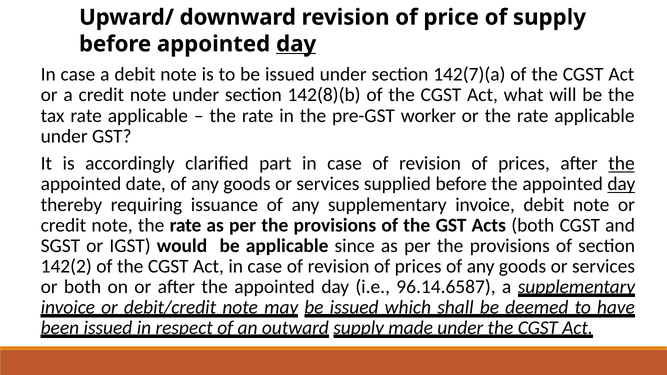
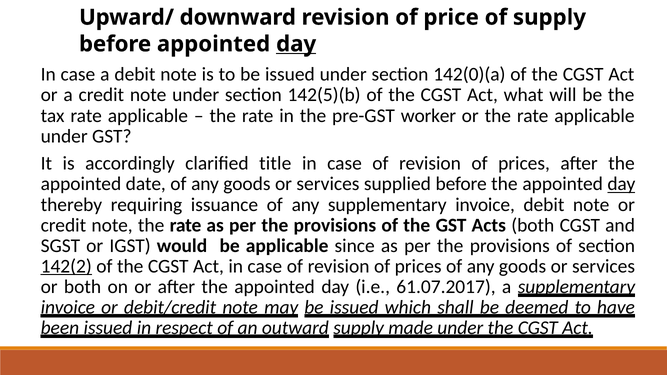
142(7)(a: 142(7)(a -> 142(0)(a
142(8)(b: 142(8)(b -> 142(5)(b
part: part -> title
the at (621, 164) underline: present -> none
142(2 underline: none -> present
96.14.6587: 96.14.6587 -> 61.07.2017
